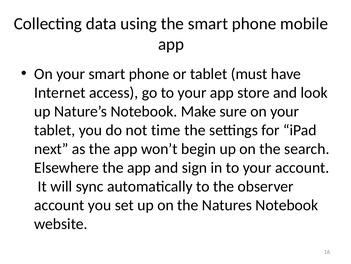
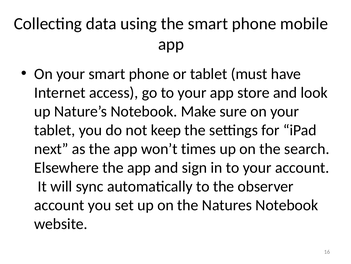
time: time -> keep
begin: begin -> times
